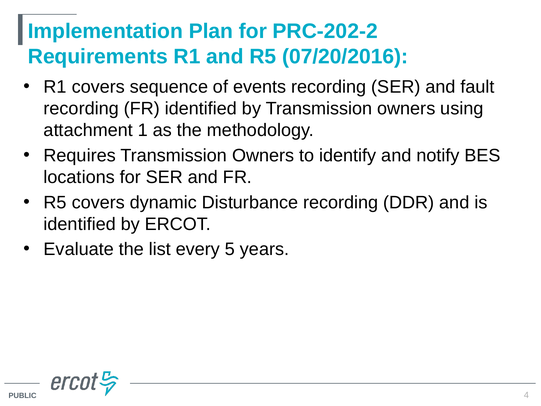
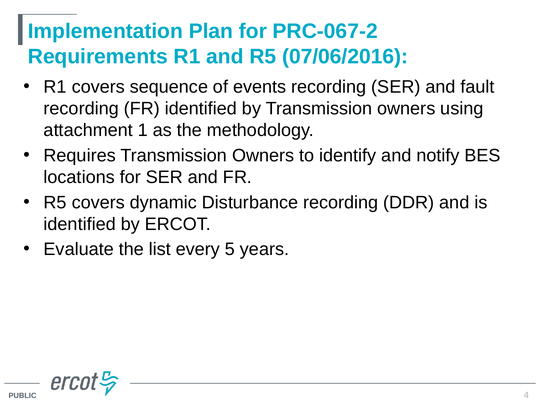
PRC-202-2: PRC-202-2 -> PRC-067-2
07/20/2016: 07/20/2016 -> 07/06/2016
